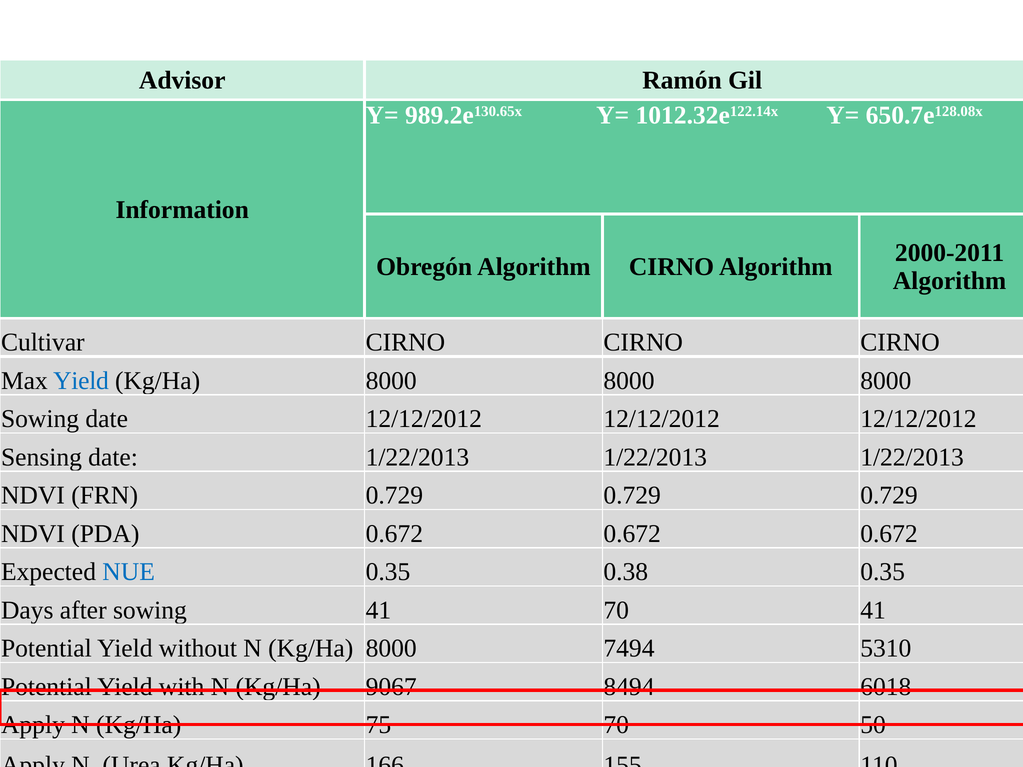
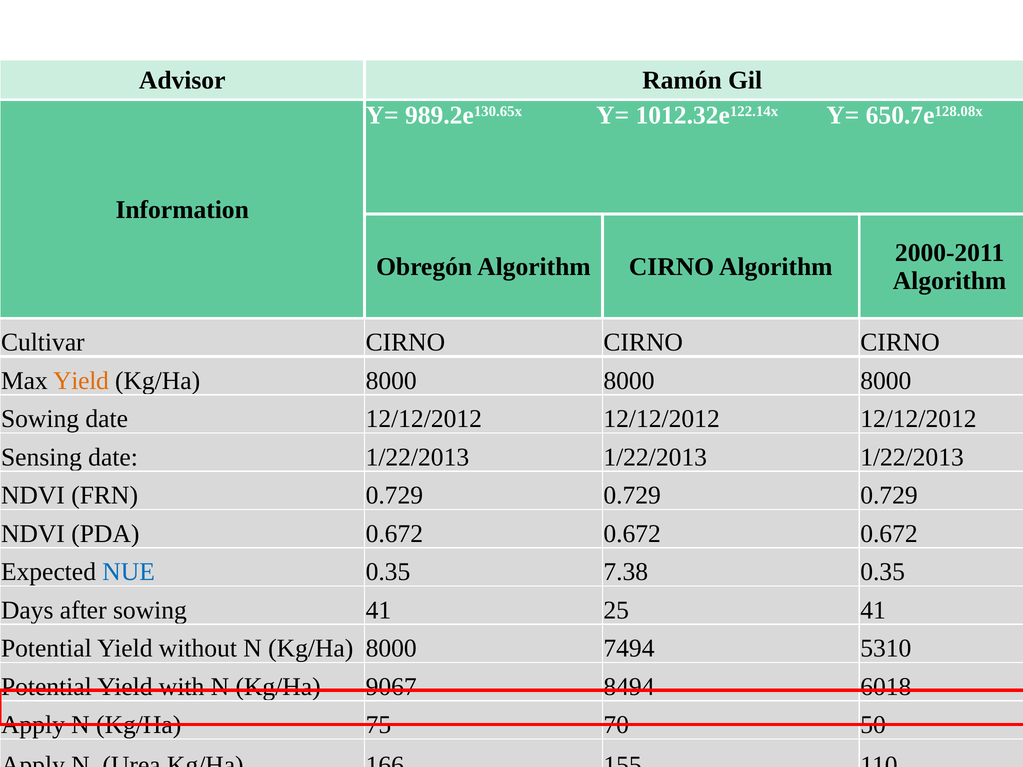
Yield at (81, 381) colour: blue -> orange
0.38: 0.38 -> 7.38
41 70: 70 -> 25
